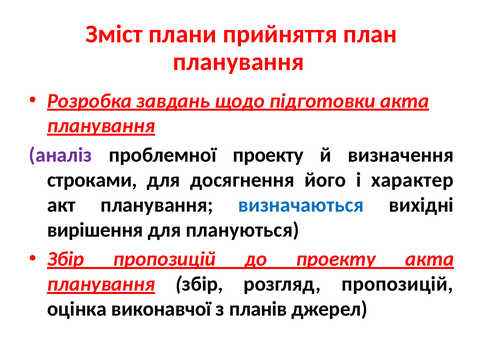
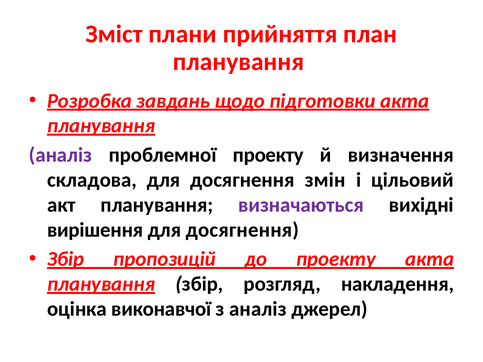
строками: строками -> складова
його: його -> змін
характер: характер -> цільовий
визначаються colour: blue -> purple
плануються at (243, 230): плануються -> досягнення
розгляд пропозицій: пропозицій -> накладення
з планів: планів -> аналіз
